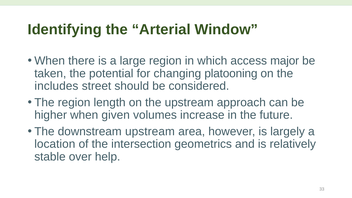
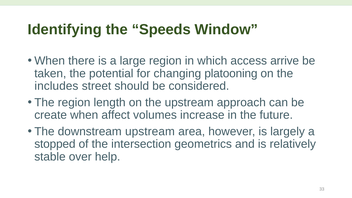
Arterial: Arterial -> Speeds
major: major -> arrive
higher: higher -> create
given: given -> affect
location: location -> stopped
